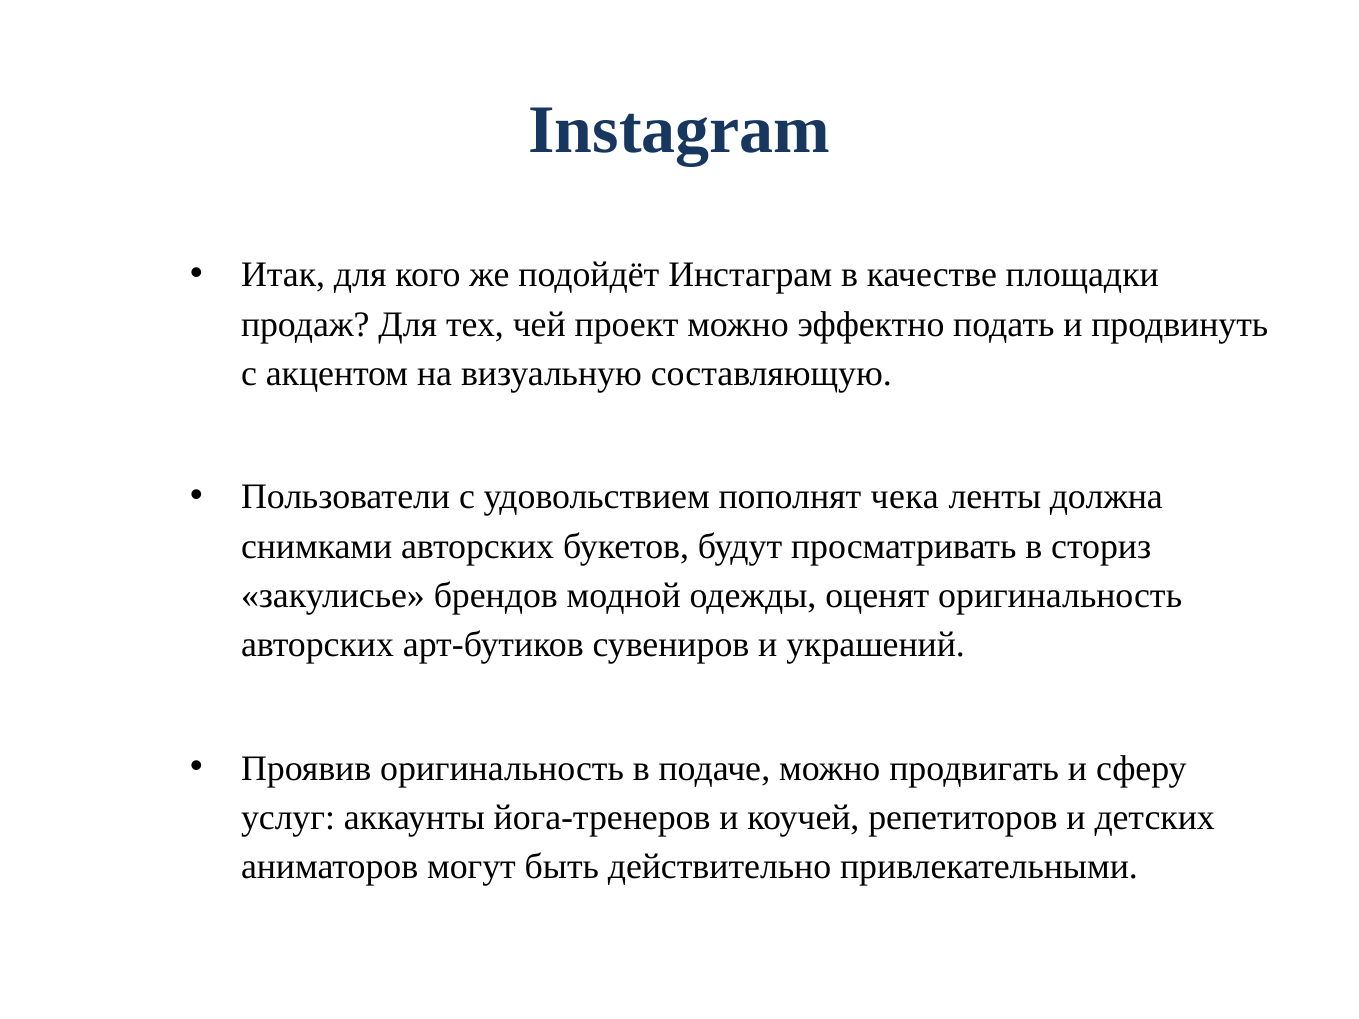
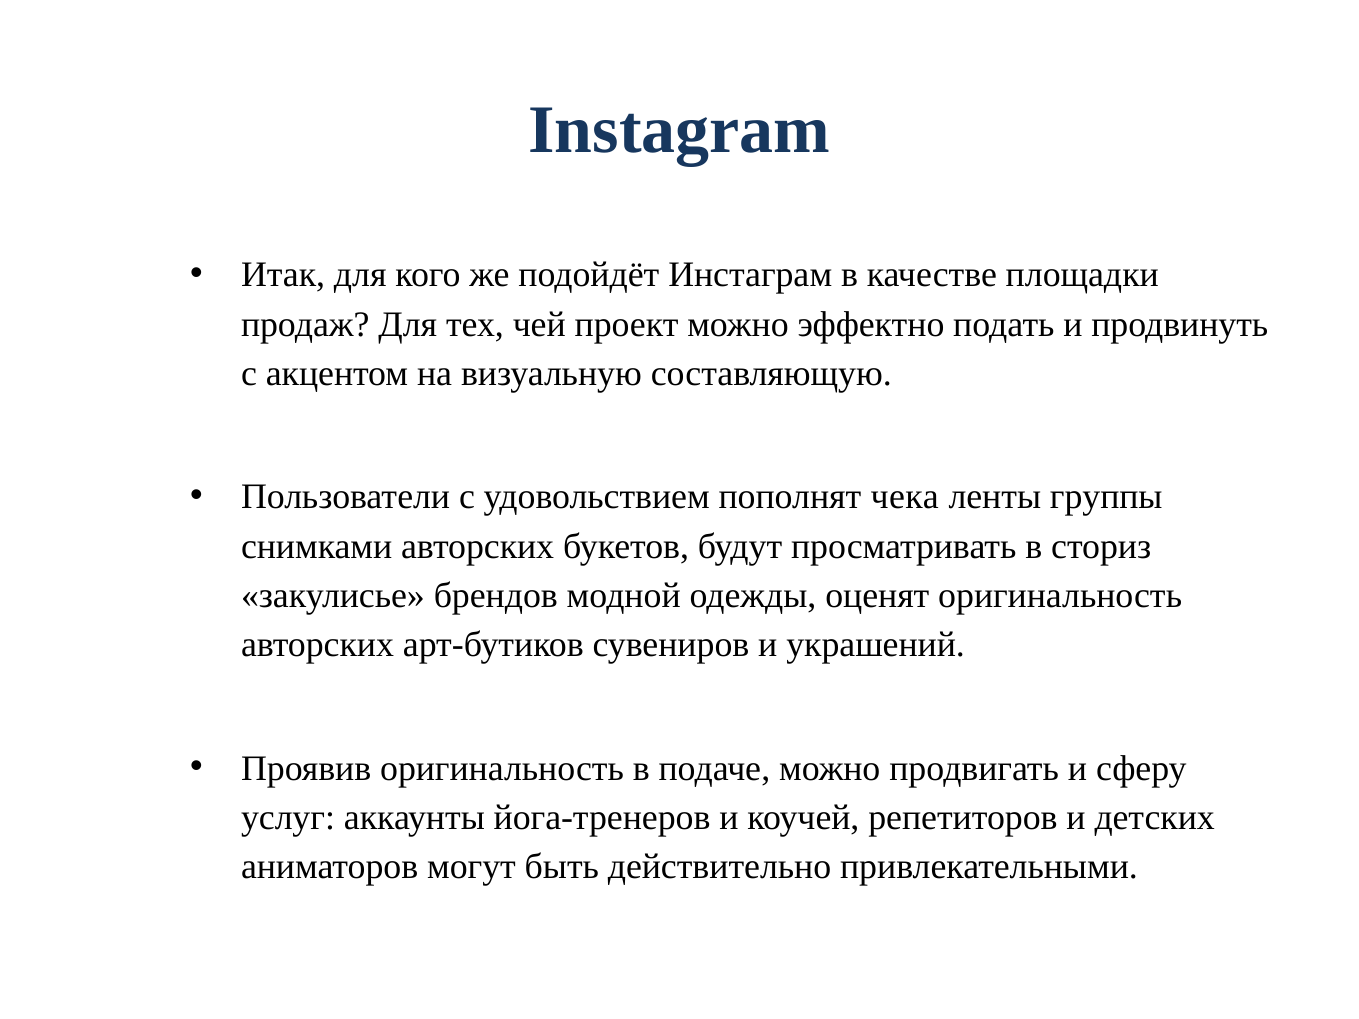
должна: должна -> группы
